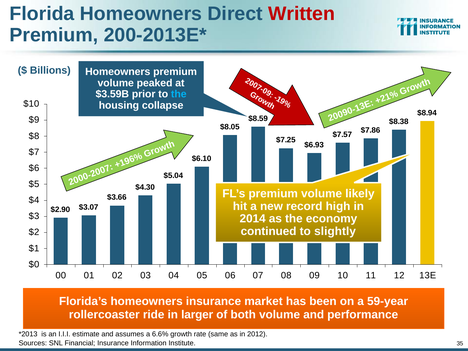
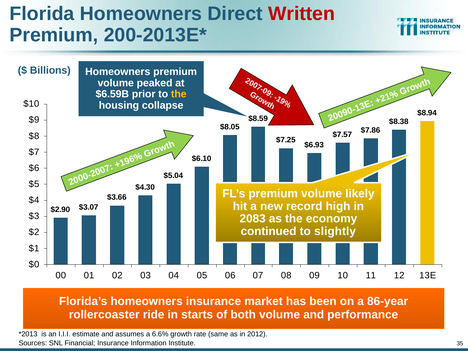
$3.59B: $3.59B -> $6.59B
the at (179, 94) colour: light blue -> yellow
2014: 2014 -> 2083
59-year: 59-year -> 86-year
larger: larger -> starts
